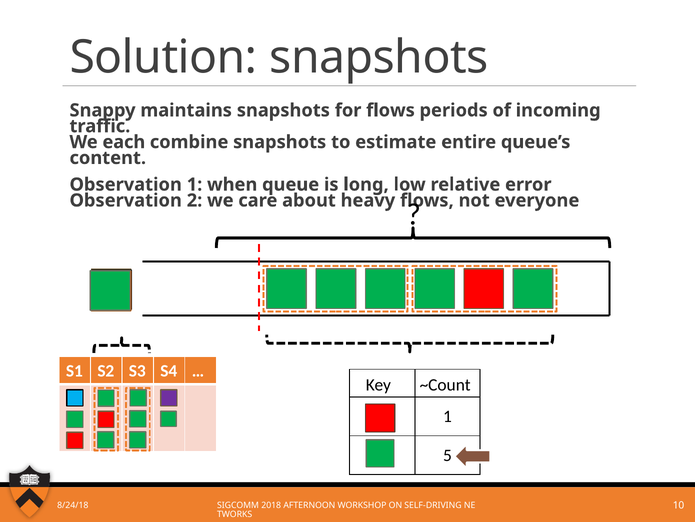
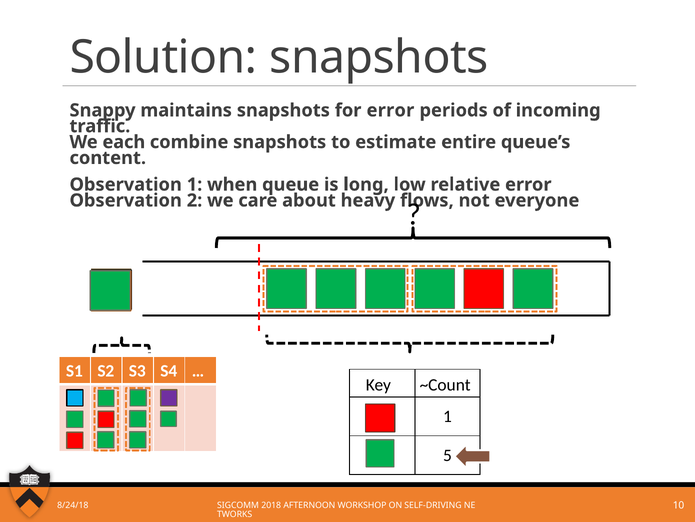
for flows: flows -> error
